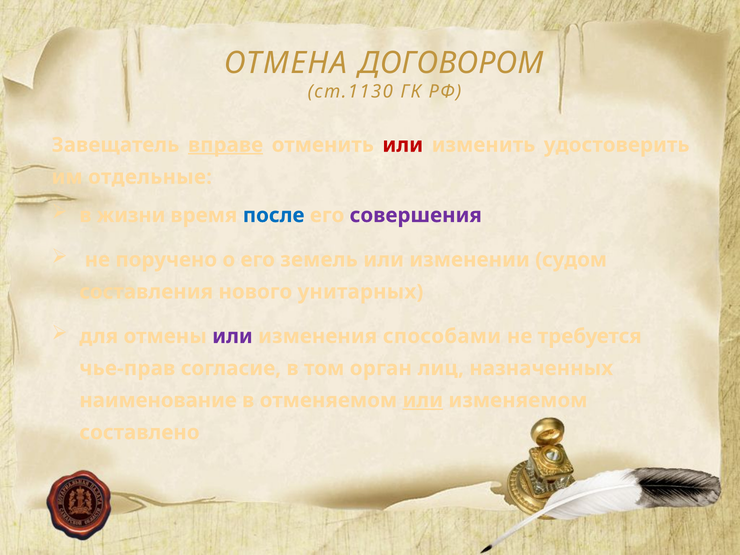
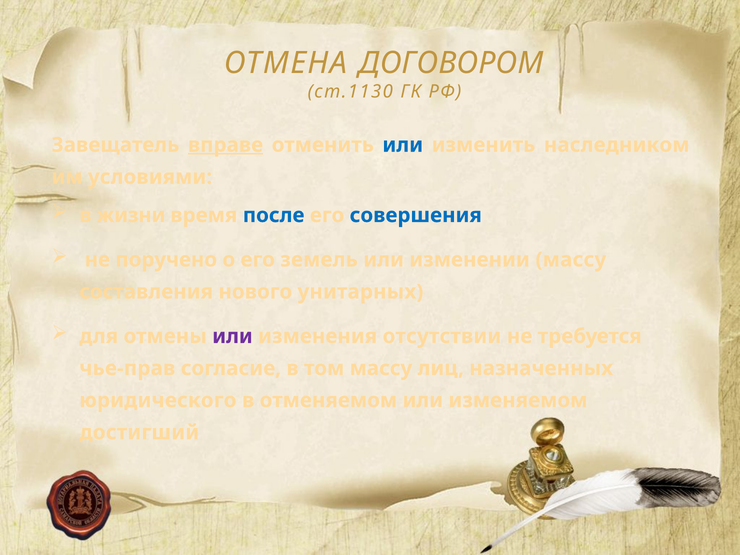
или at (403, 145) colour: red -> blue
удостоверить: удостоверить -> наследником
отдельные: отдельные -> условиями
совершения colour: purple -> blue
изменении судом: судом -> массу
способами: способами -> отсутствии
том орган: орган -> массу
наименование: наименование -> юридического
или at (423, 400) underline: present -> none
составлено: составлено -> достигший
